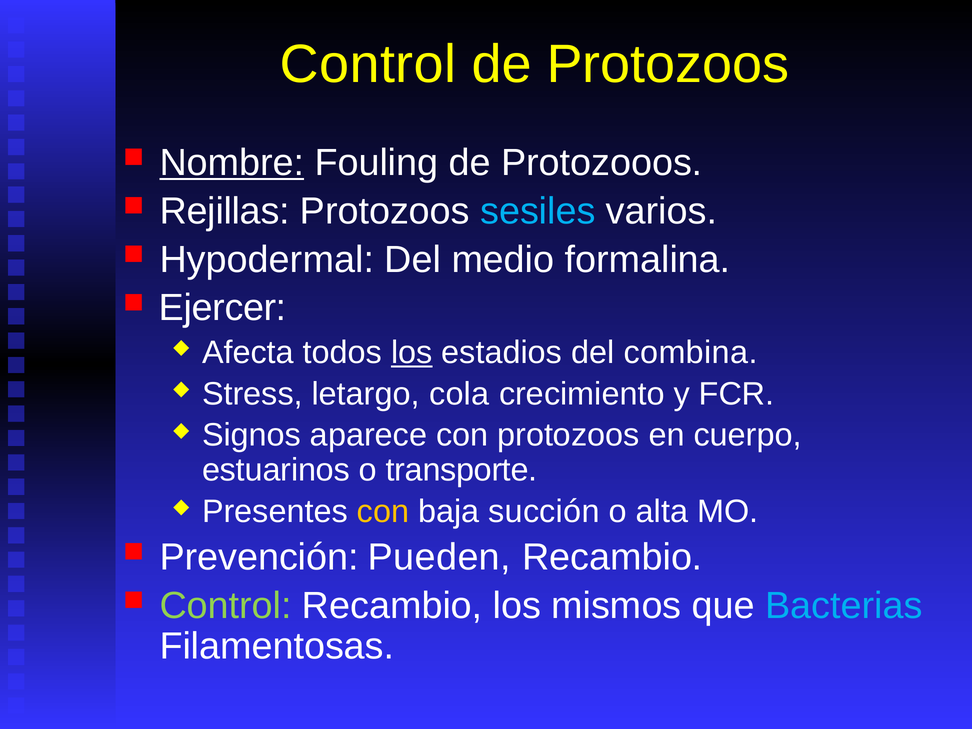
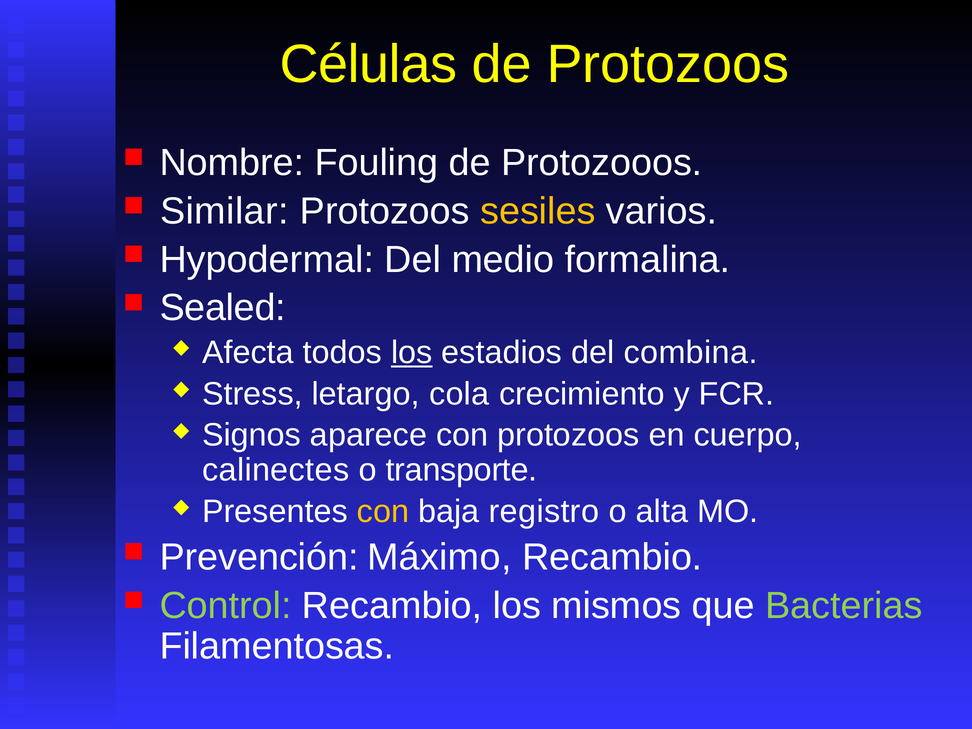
Control at (368, 64): Control -> Células
Nombre underline: present -> none
Rejillas: Rejillas -> Similar
sesiles colour: light blue -> yellow
Ejercer: Ejercer -> Sealed
estuarinos: estuarinos -> calinectes
succión: succión -> registro
Pueden: Pueden -> Máximo
Bacterias colour: light blue -> light green
